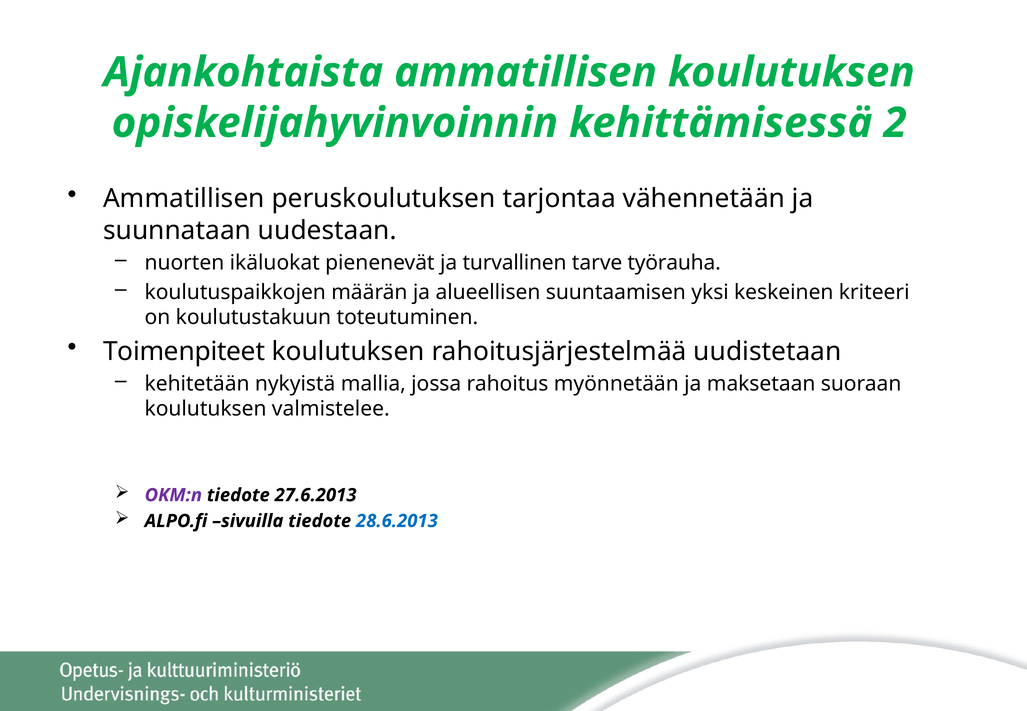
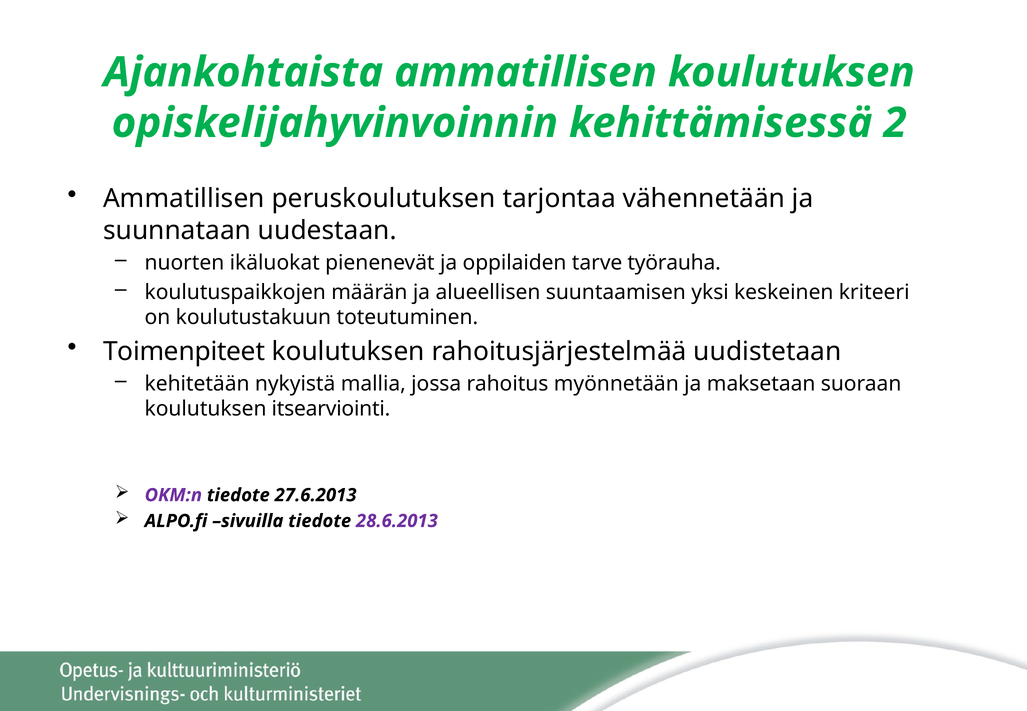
turvallinen: turvallinen -> oppilaiden
valmistelee: valmistelee -> itsearviointi
28.6.2013 colour: blue -> purple
